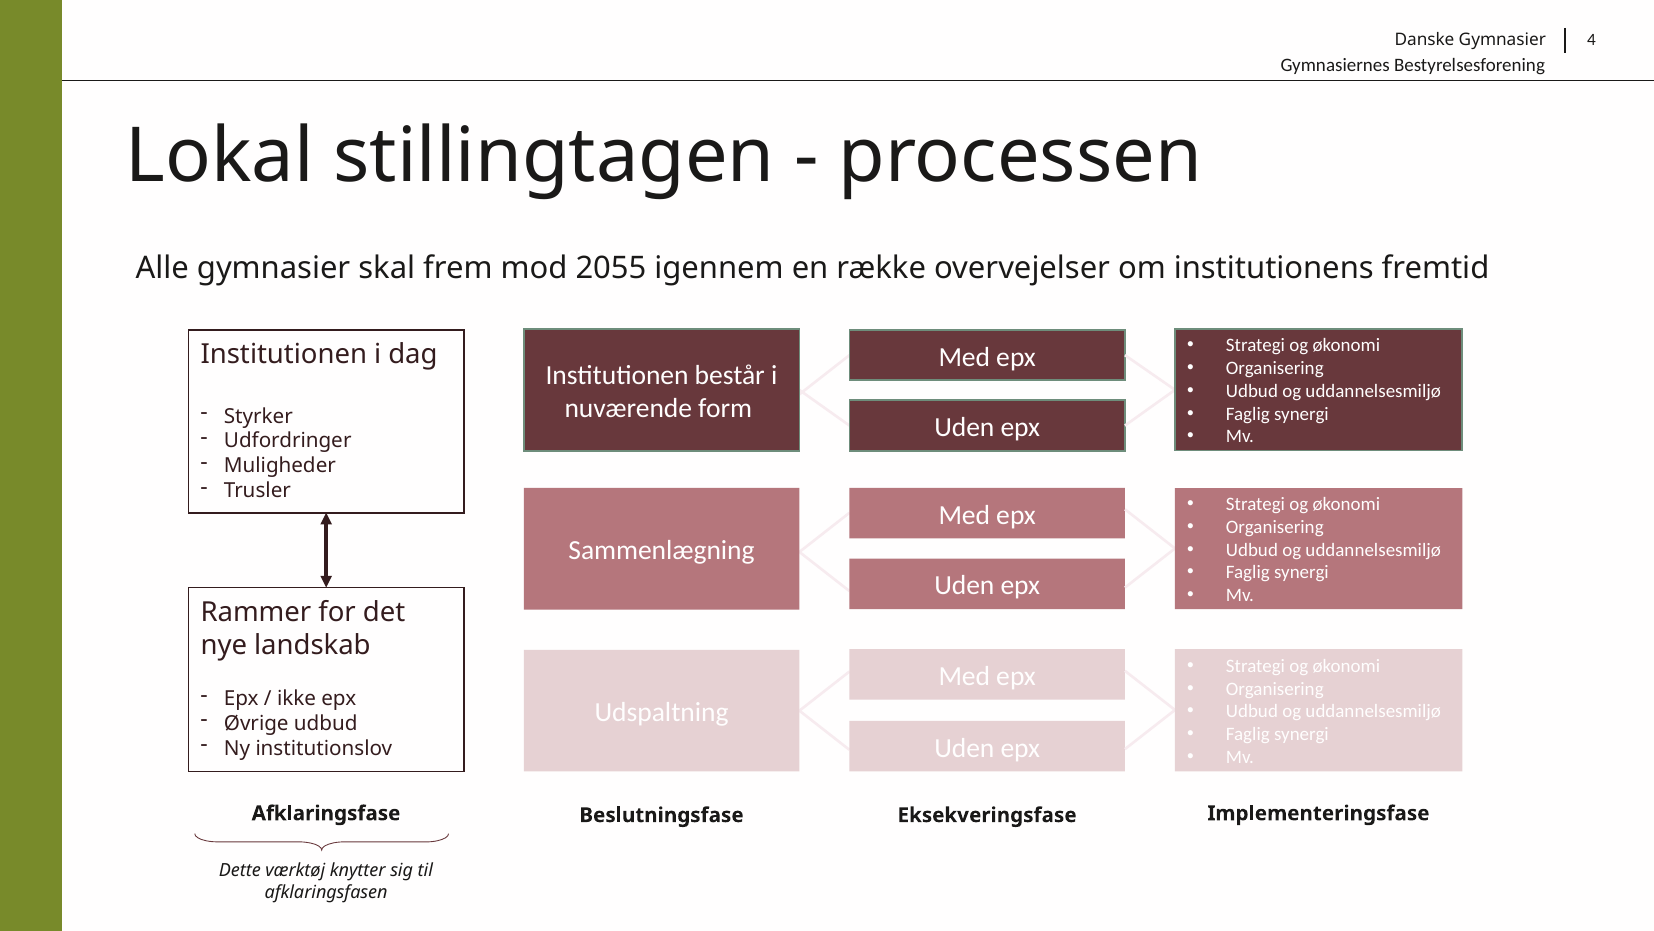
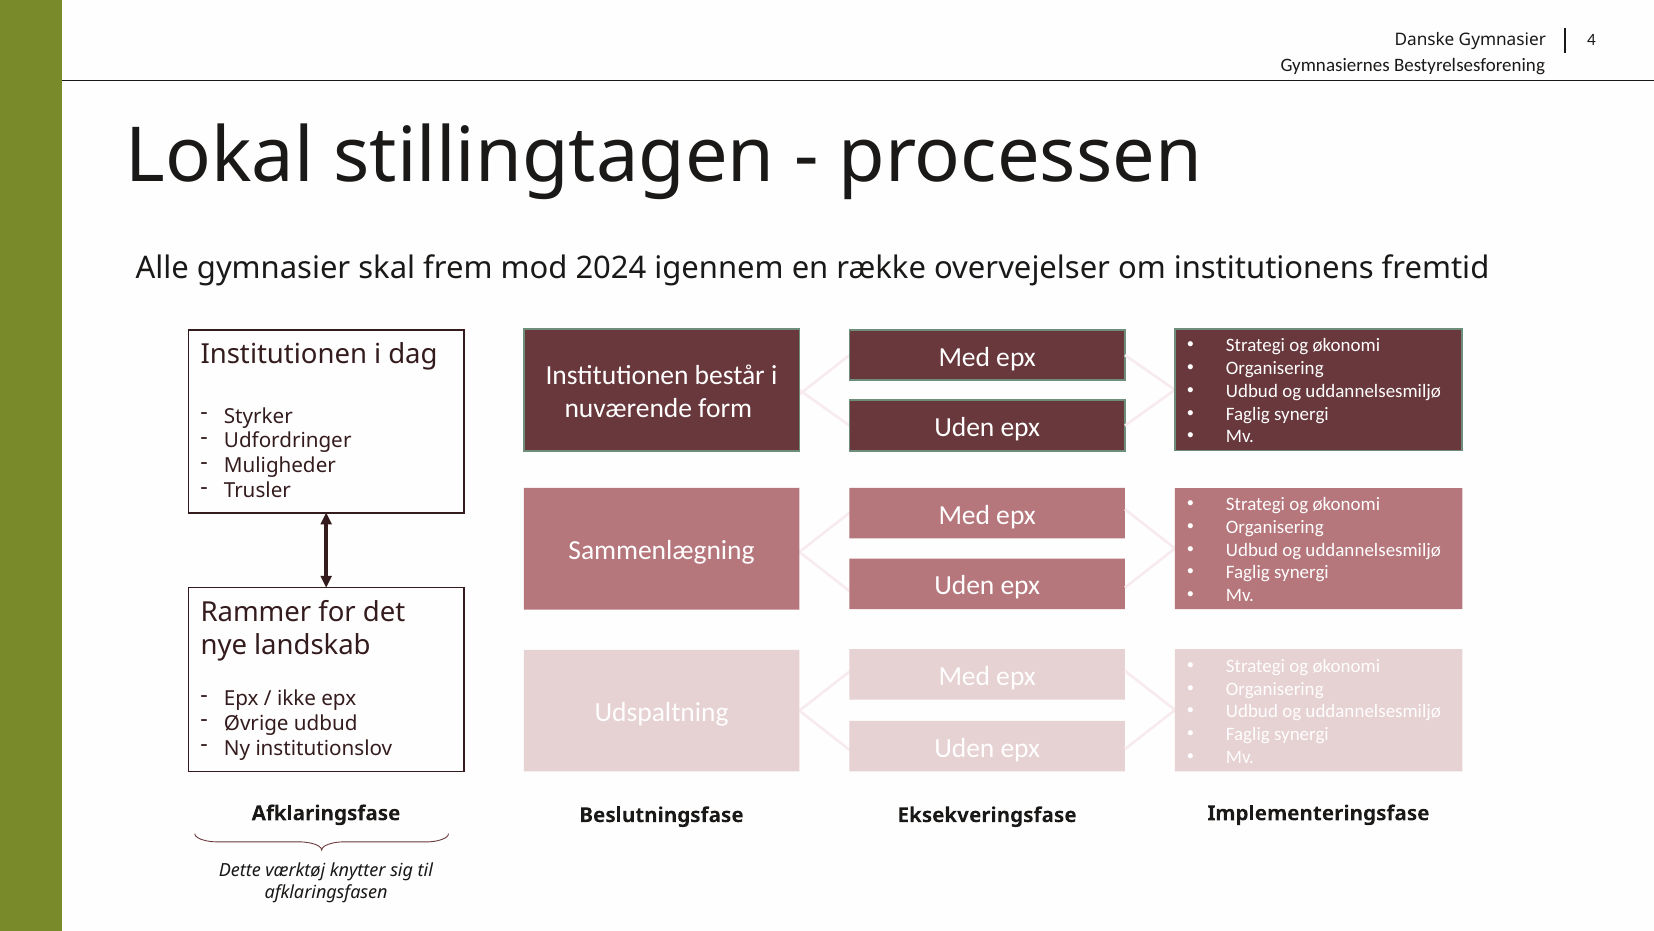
2055: 2055 -> 2024
